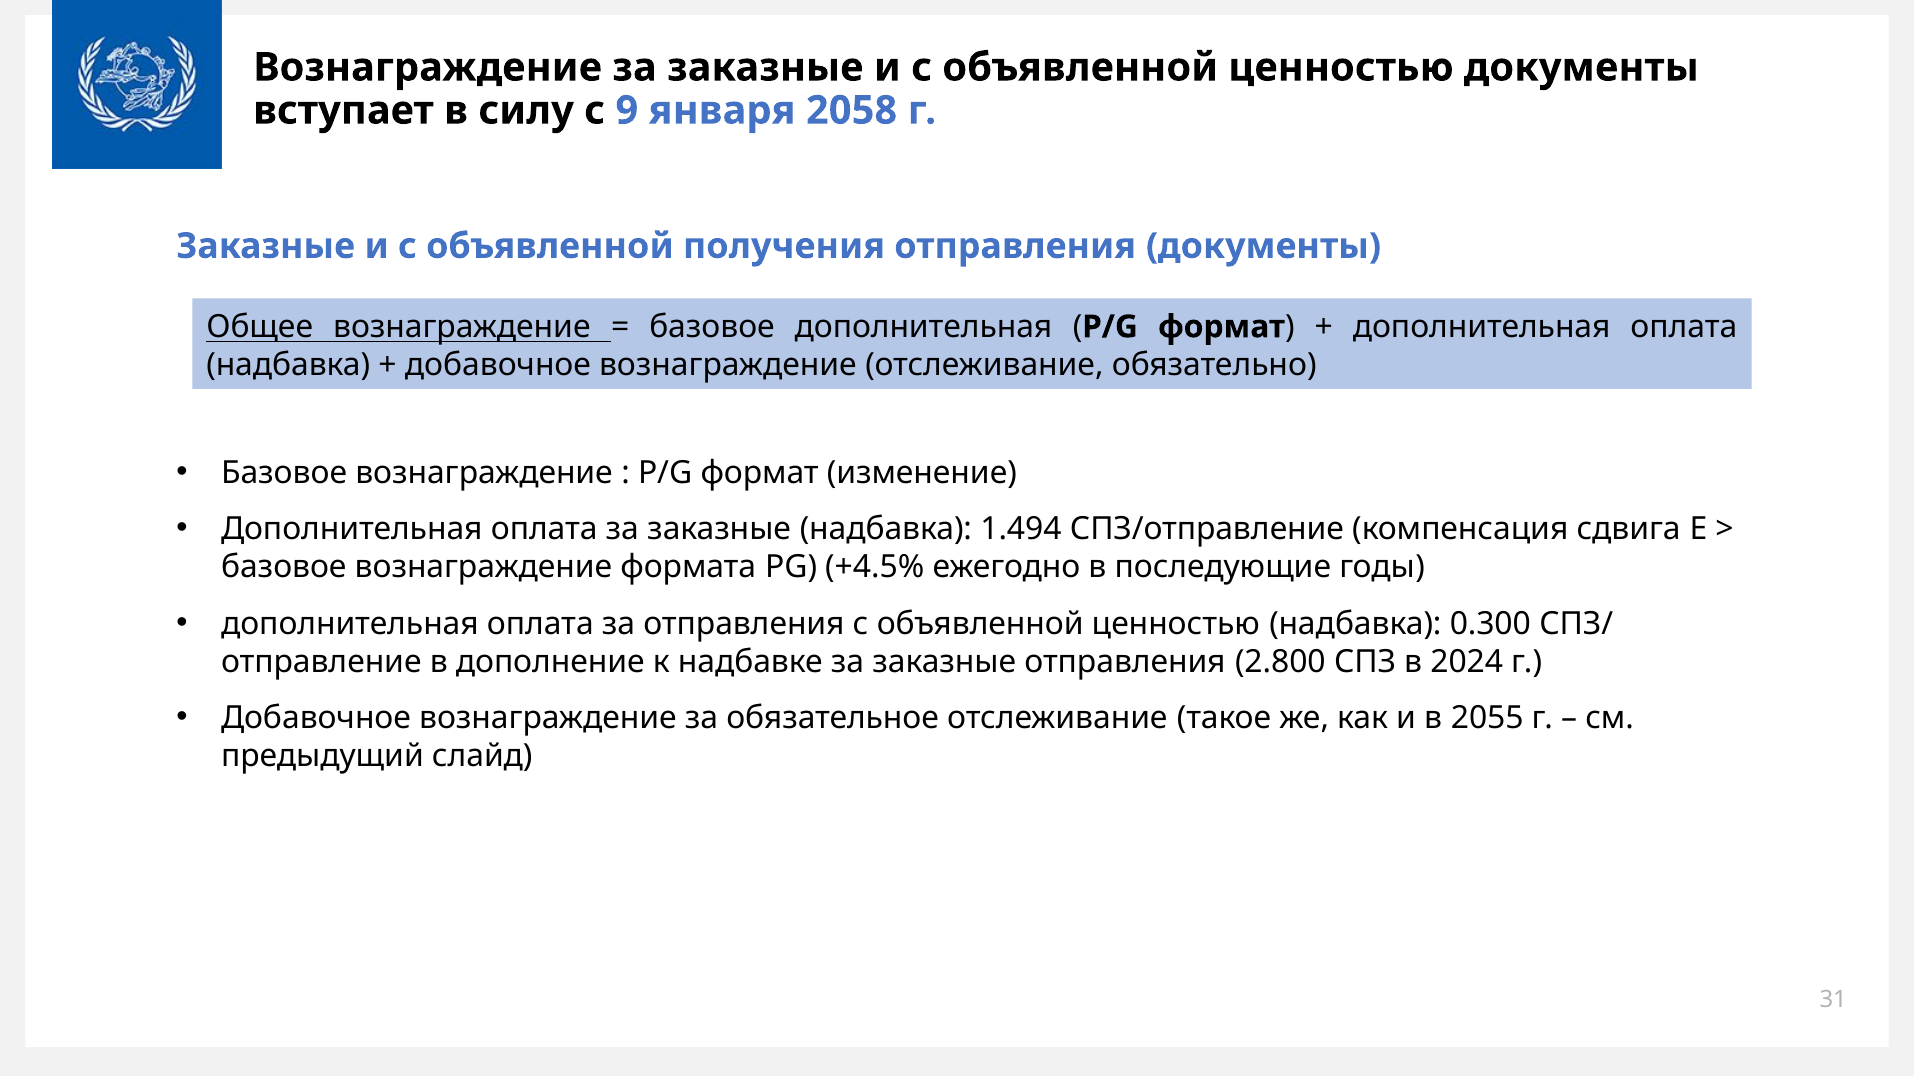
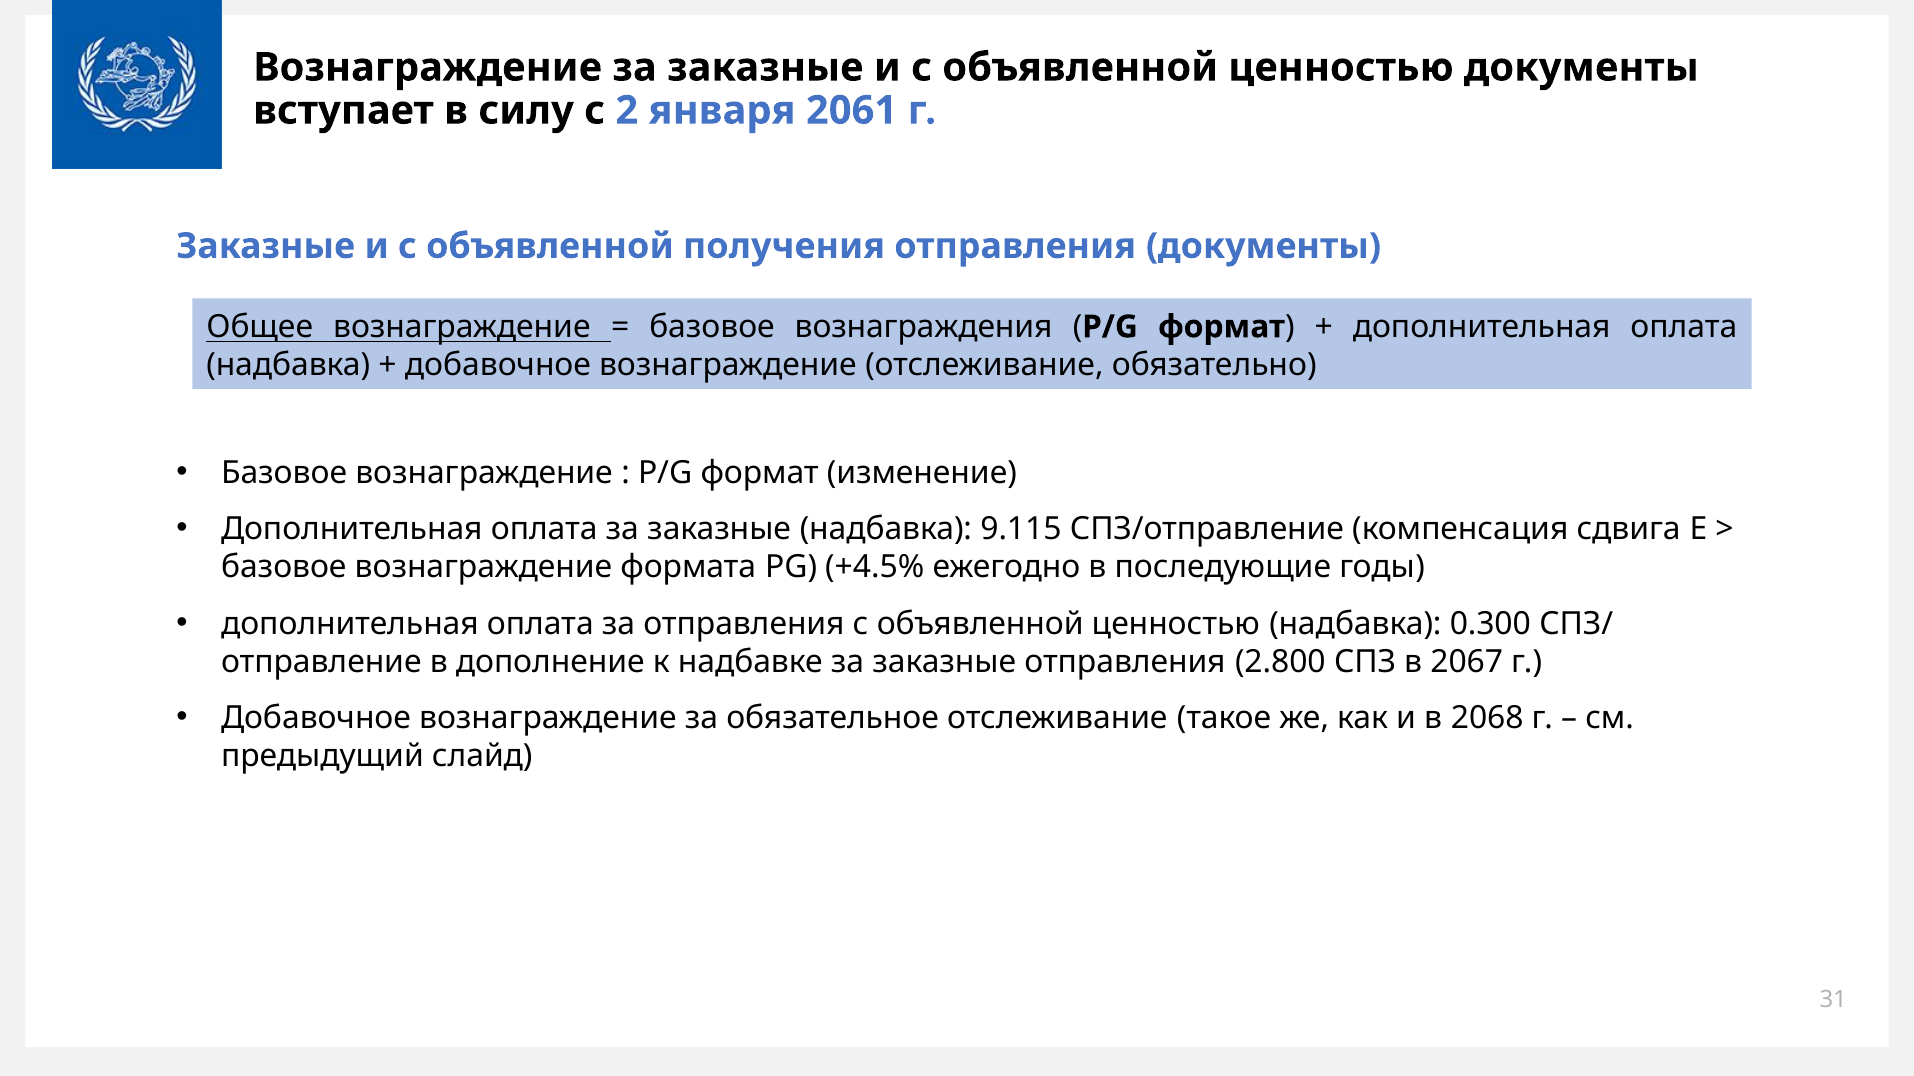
9: 9 -> 2
2058: 2058 -> 2061
базовое дополнительная: дополнительная -> вознаграждения
1.494: 1.494 -> 9.115
2024: 2024 -> 2067
2055: 2055 -> 2068
